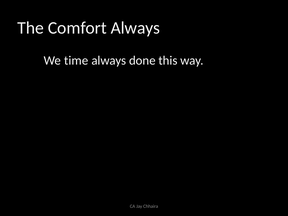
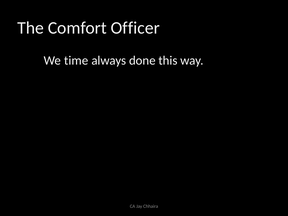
Comfort Always: Always -> Officer
